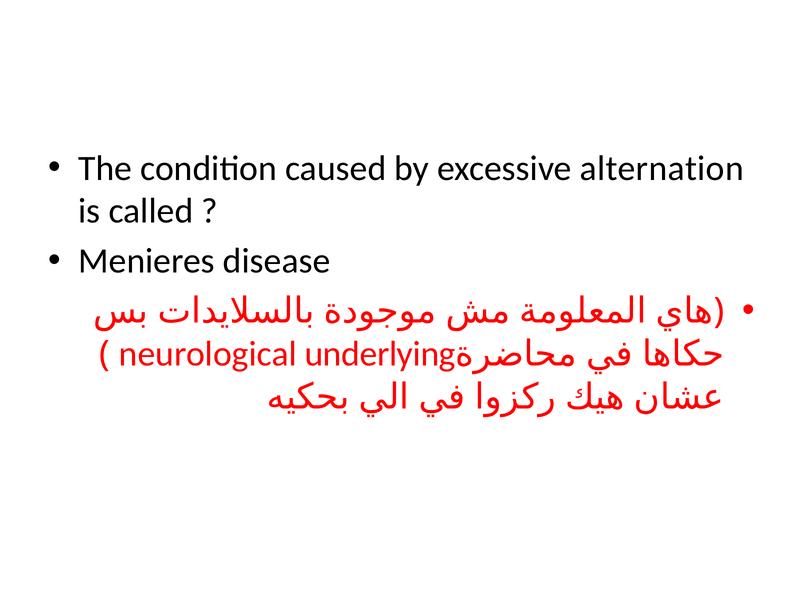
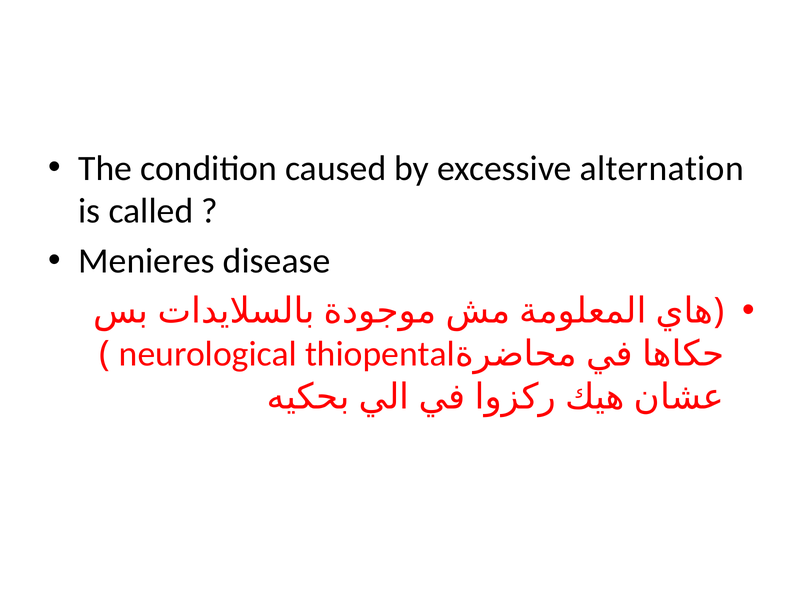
underlying: underlying -> thiopental
